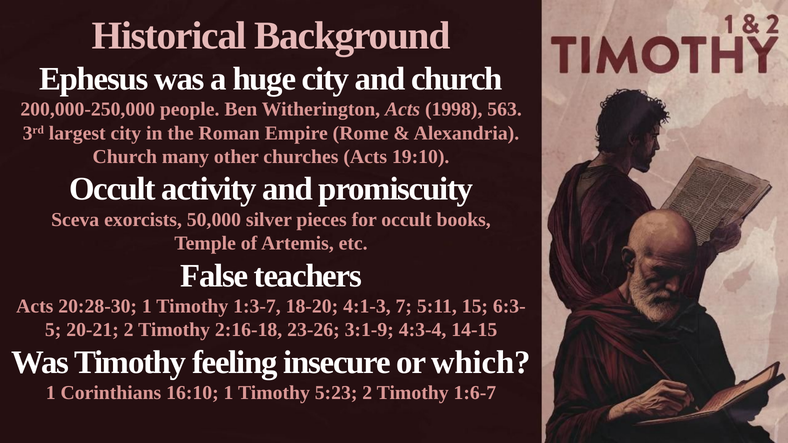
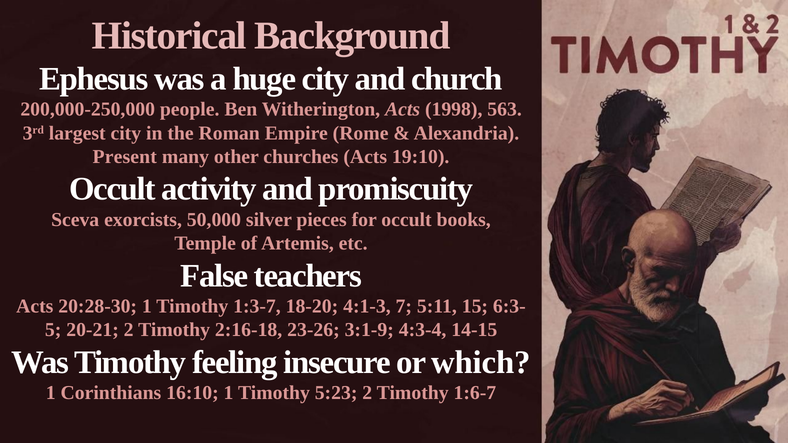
Church at (125, 157): Church -> Present
